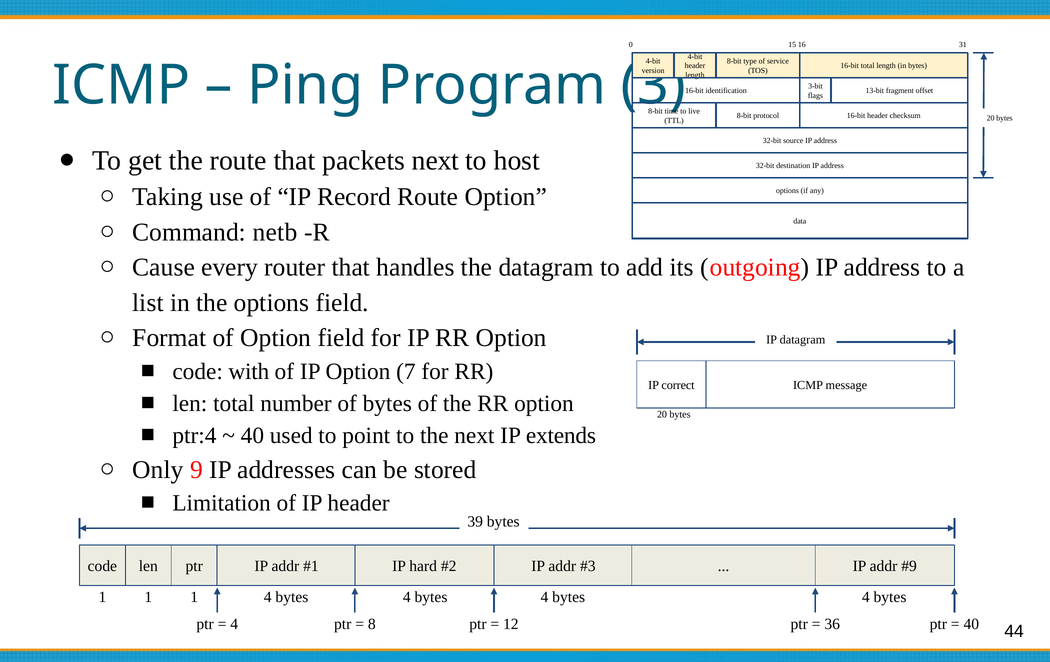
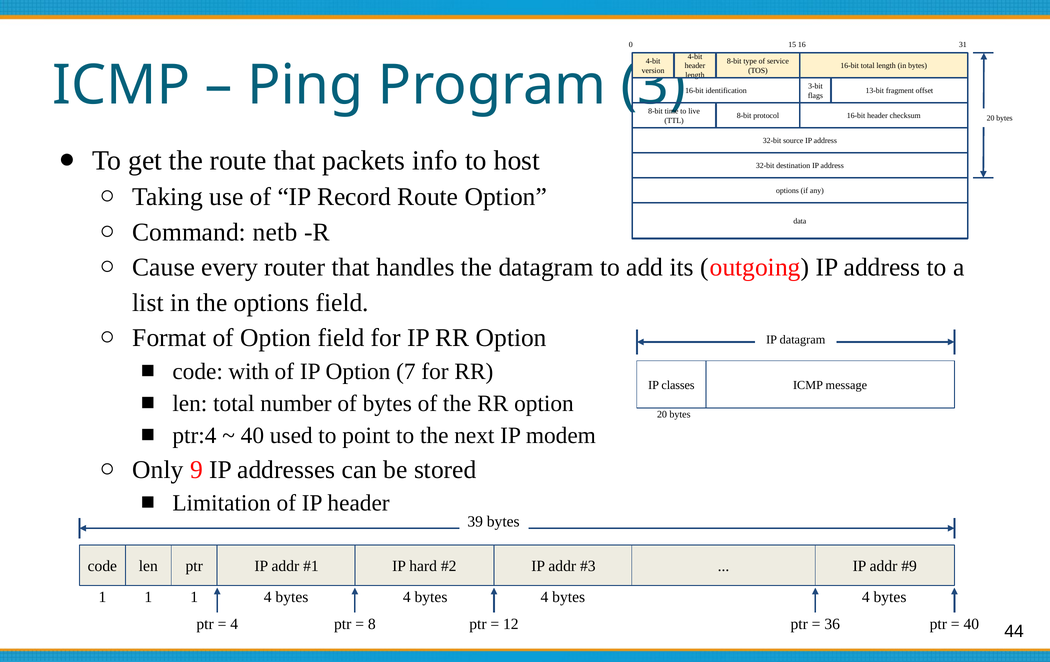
packets next: next -> info
correct: correct -> classes
extends: extends -> modem
